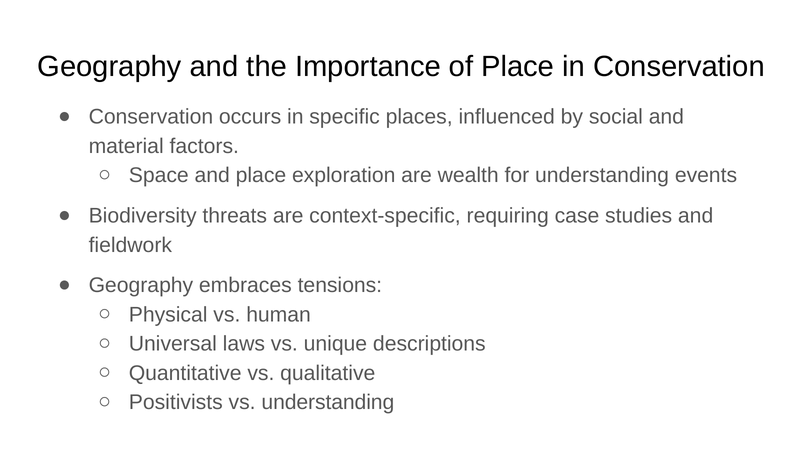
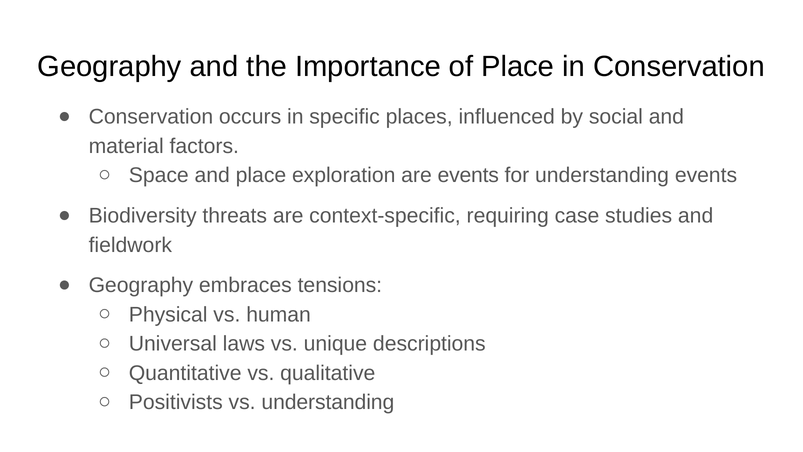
are wealth: wealth -> events
